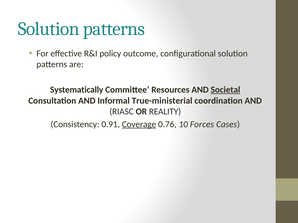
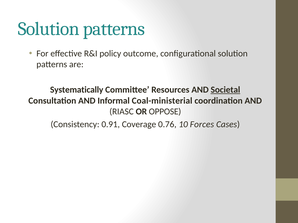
True-ministerial: True-ministerial -> Coal-ministerial
REALITY: REALITY -> OPPOSE
Coverage underline: present -> none
